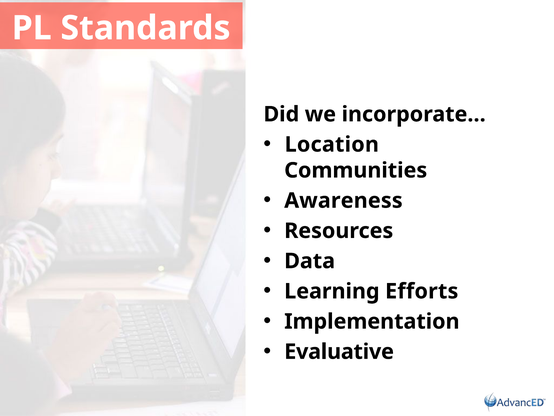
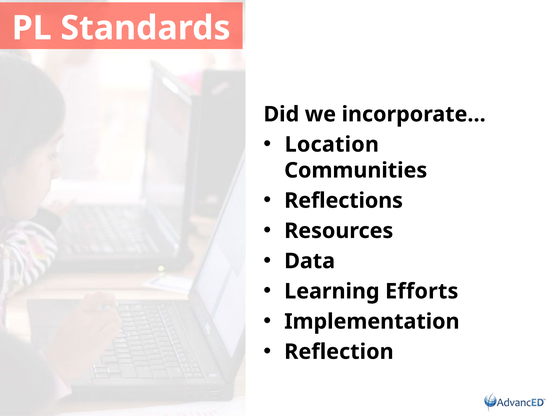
Awareness: Awareness -> Reflections
Evaluative: Evaluative -> Reflection
